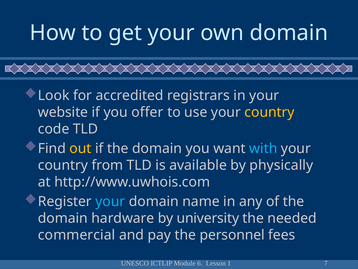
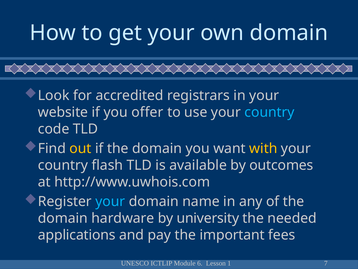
country at (269, 112) colour: yellow -> light blue
with colour: light blue -> yellow
from: from -> flash
physically: physically -> outcomes
commercial: commercial -> applications
personnel: personnel -> important
